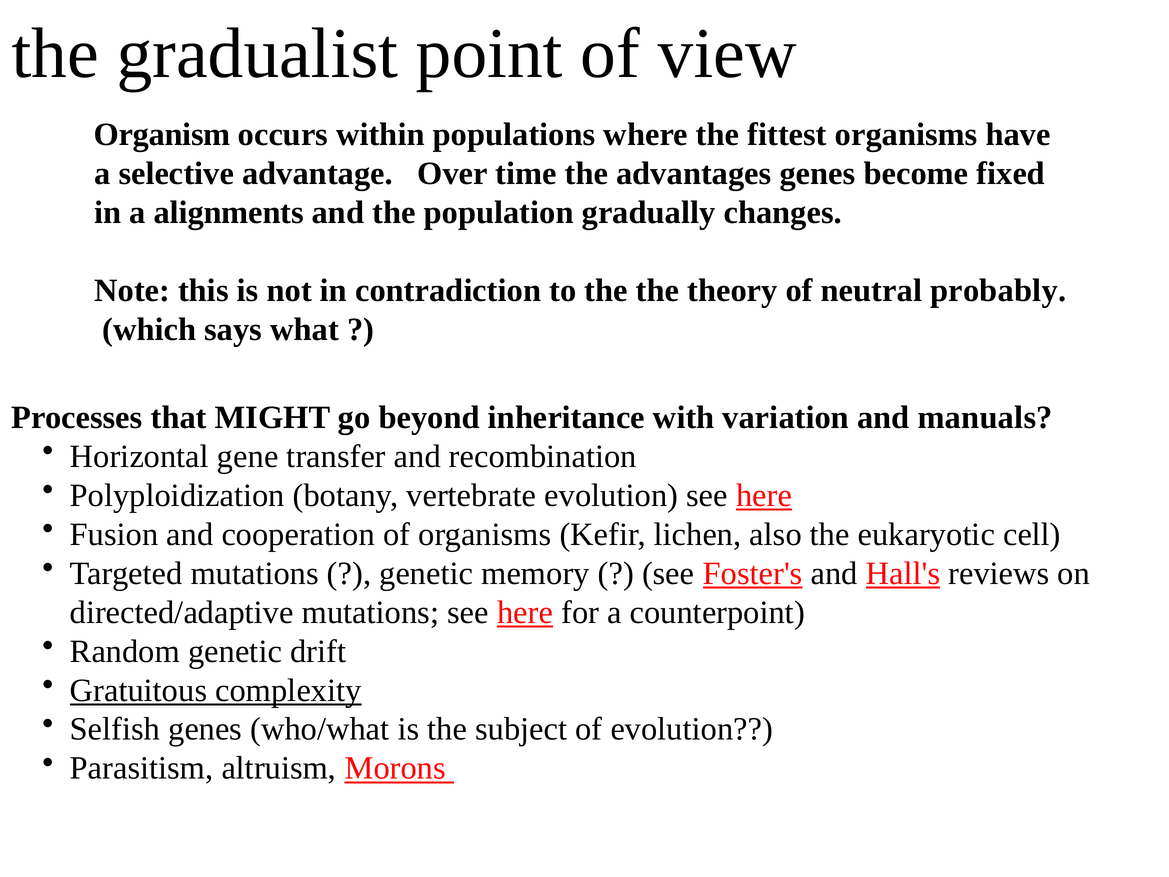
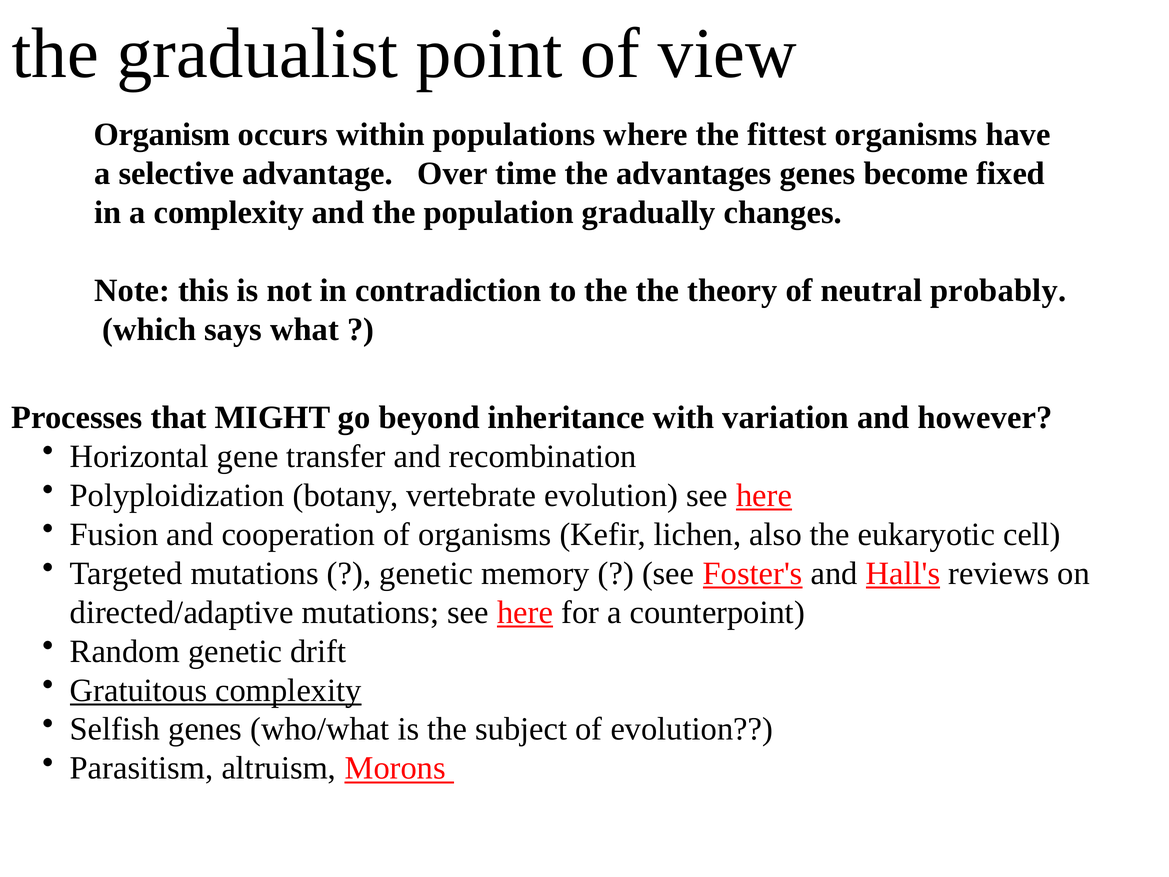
a alignments: alignments -> complexity
manuals: manuals -> however
